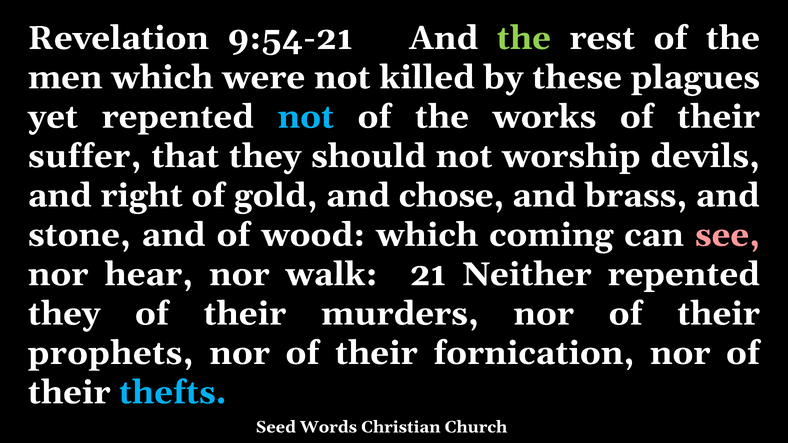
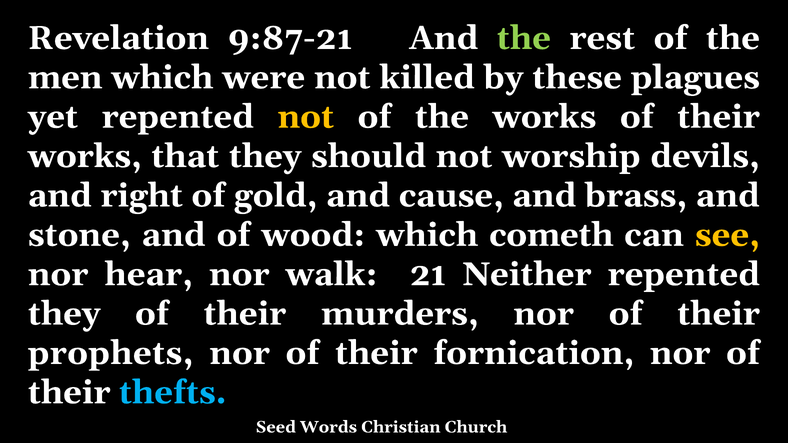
9:54-21: 9:54-21 -> 9:87-21
not at (306, 117) colour: light blue -> yellow
suffer at (85, 156): suffer -> works
chose: chose -> cause
coming: coming -> cometh
see colour: pink -> yellow
